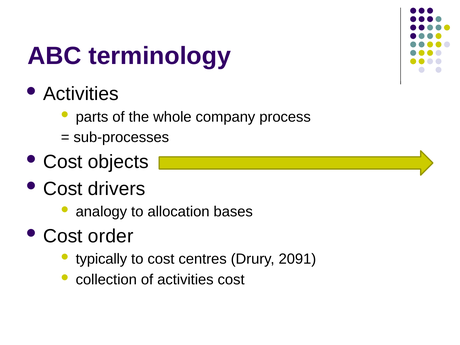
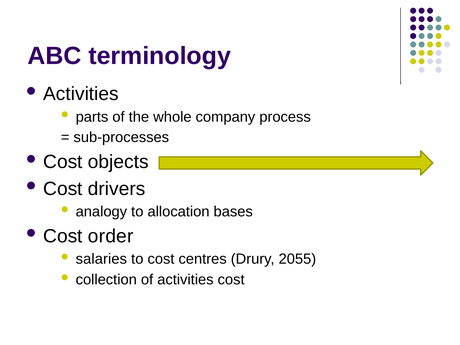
typically: typically -> salaries
2091: 2091 -> 2055
